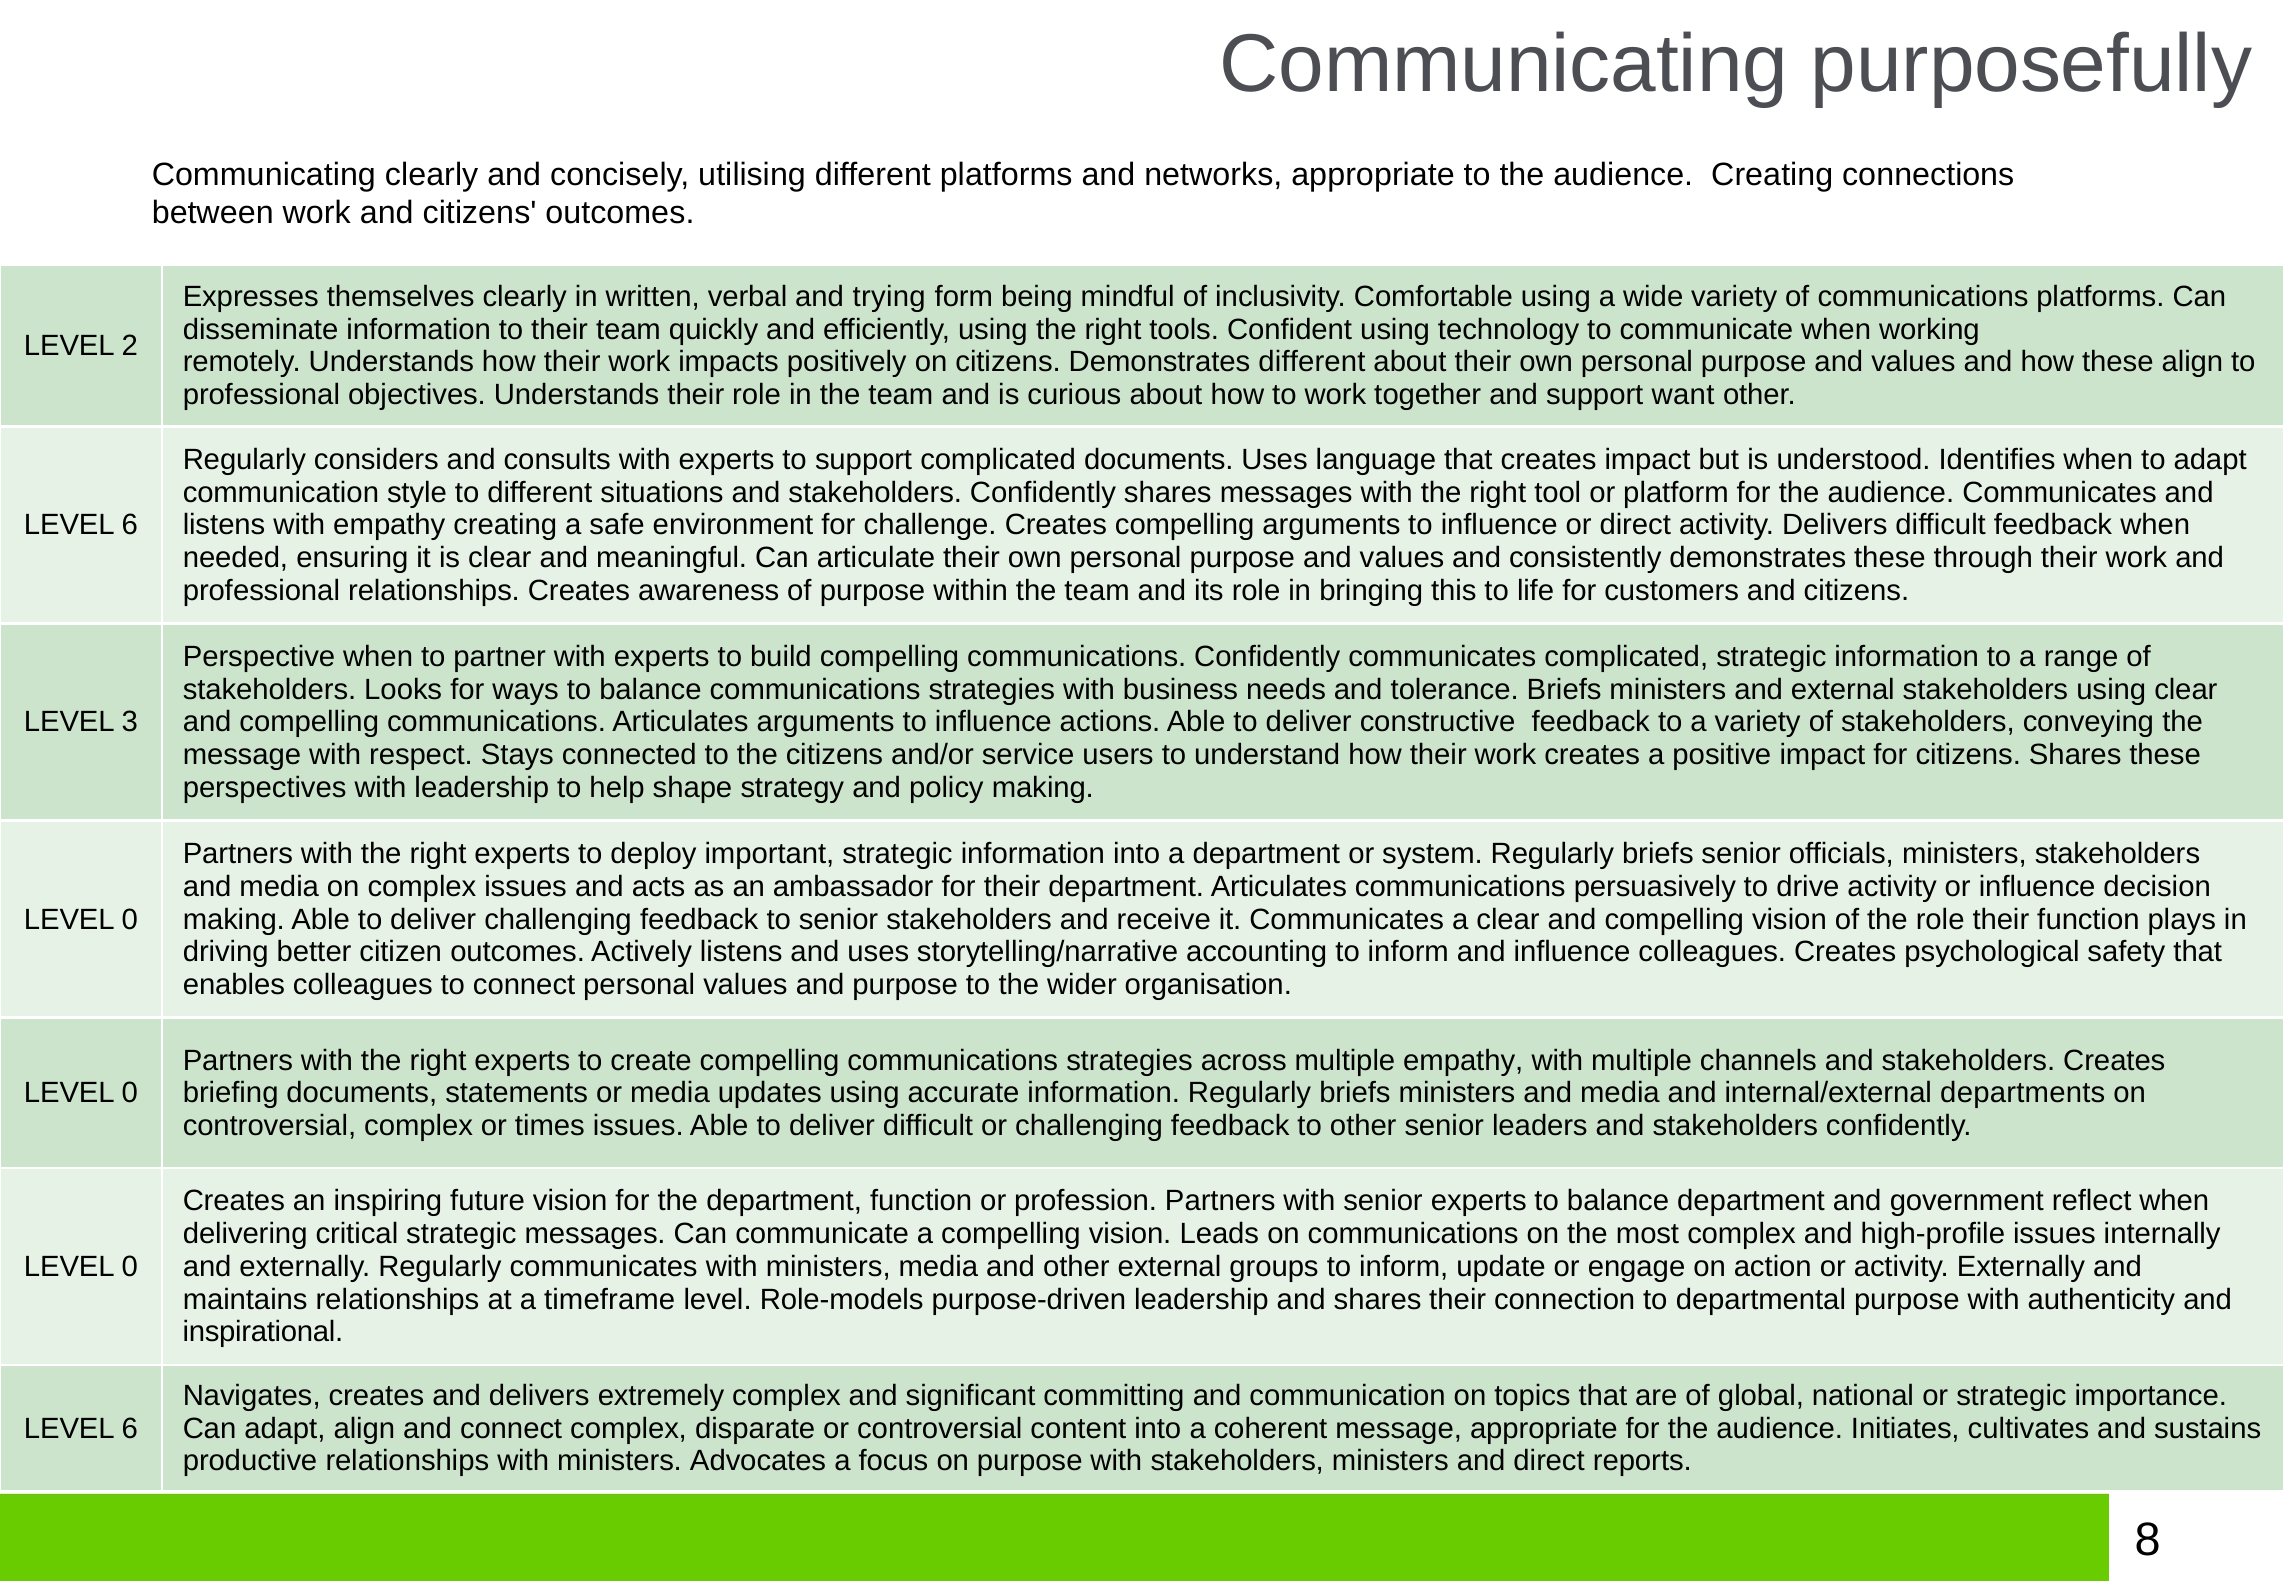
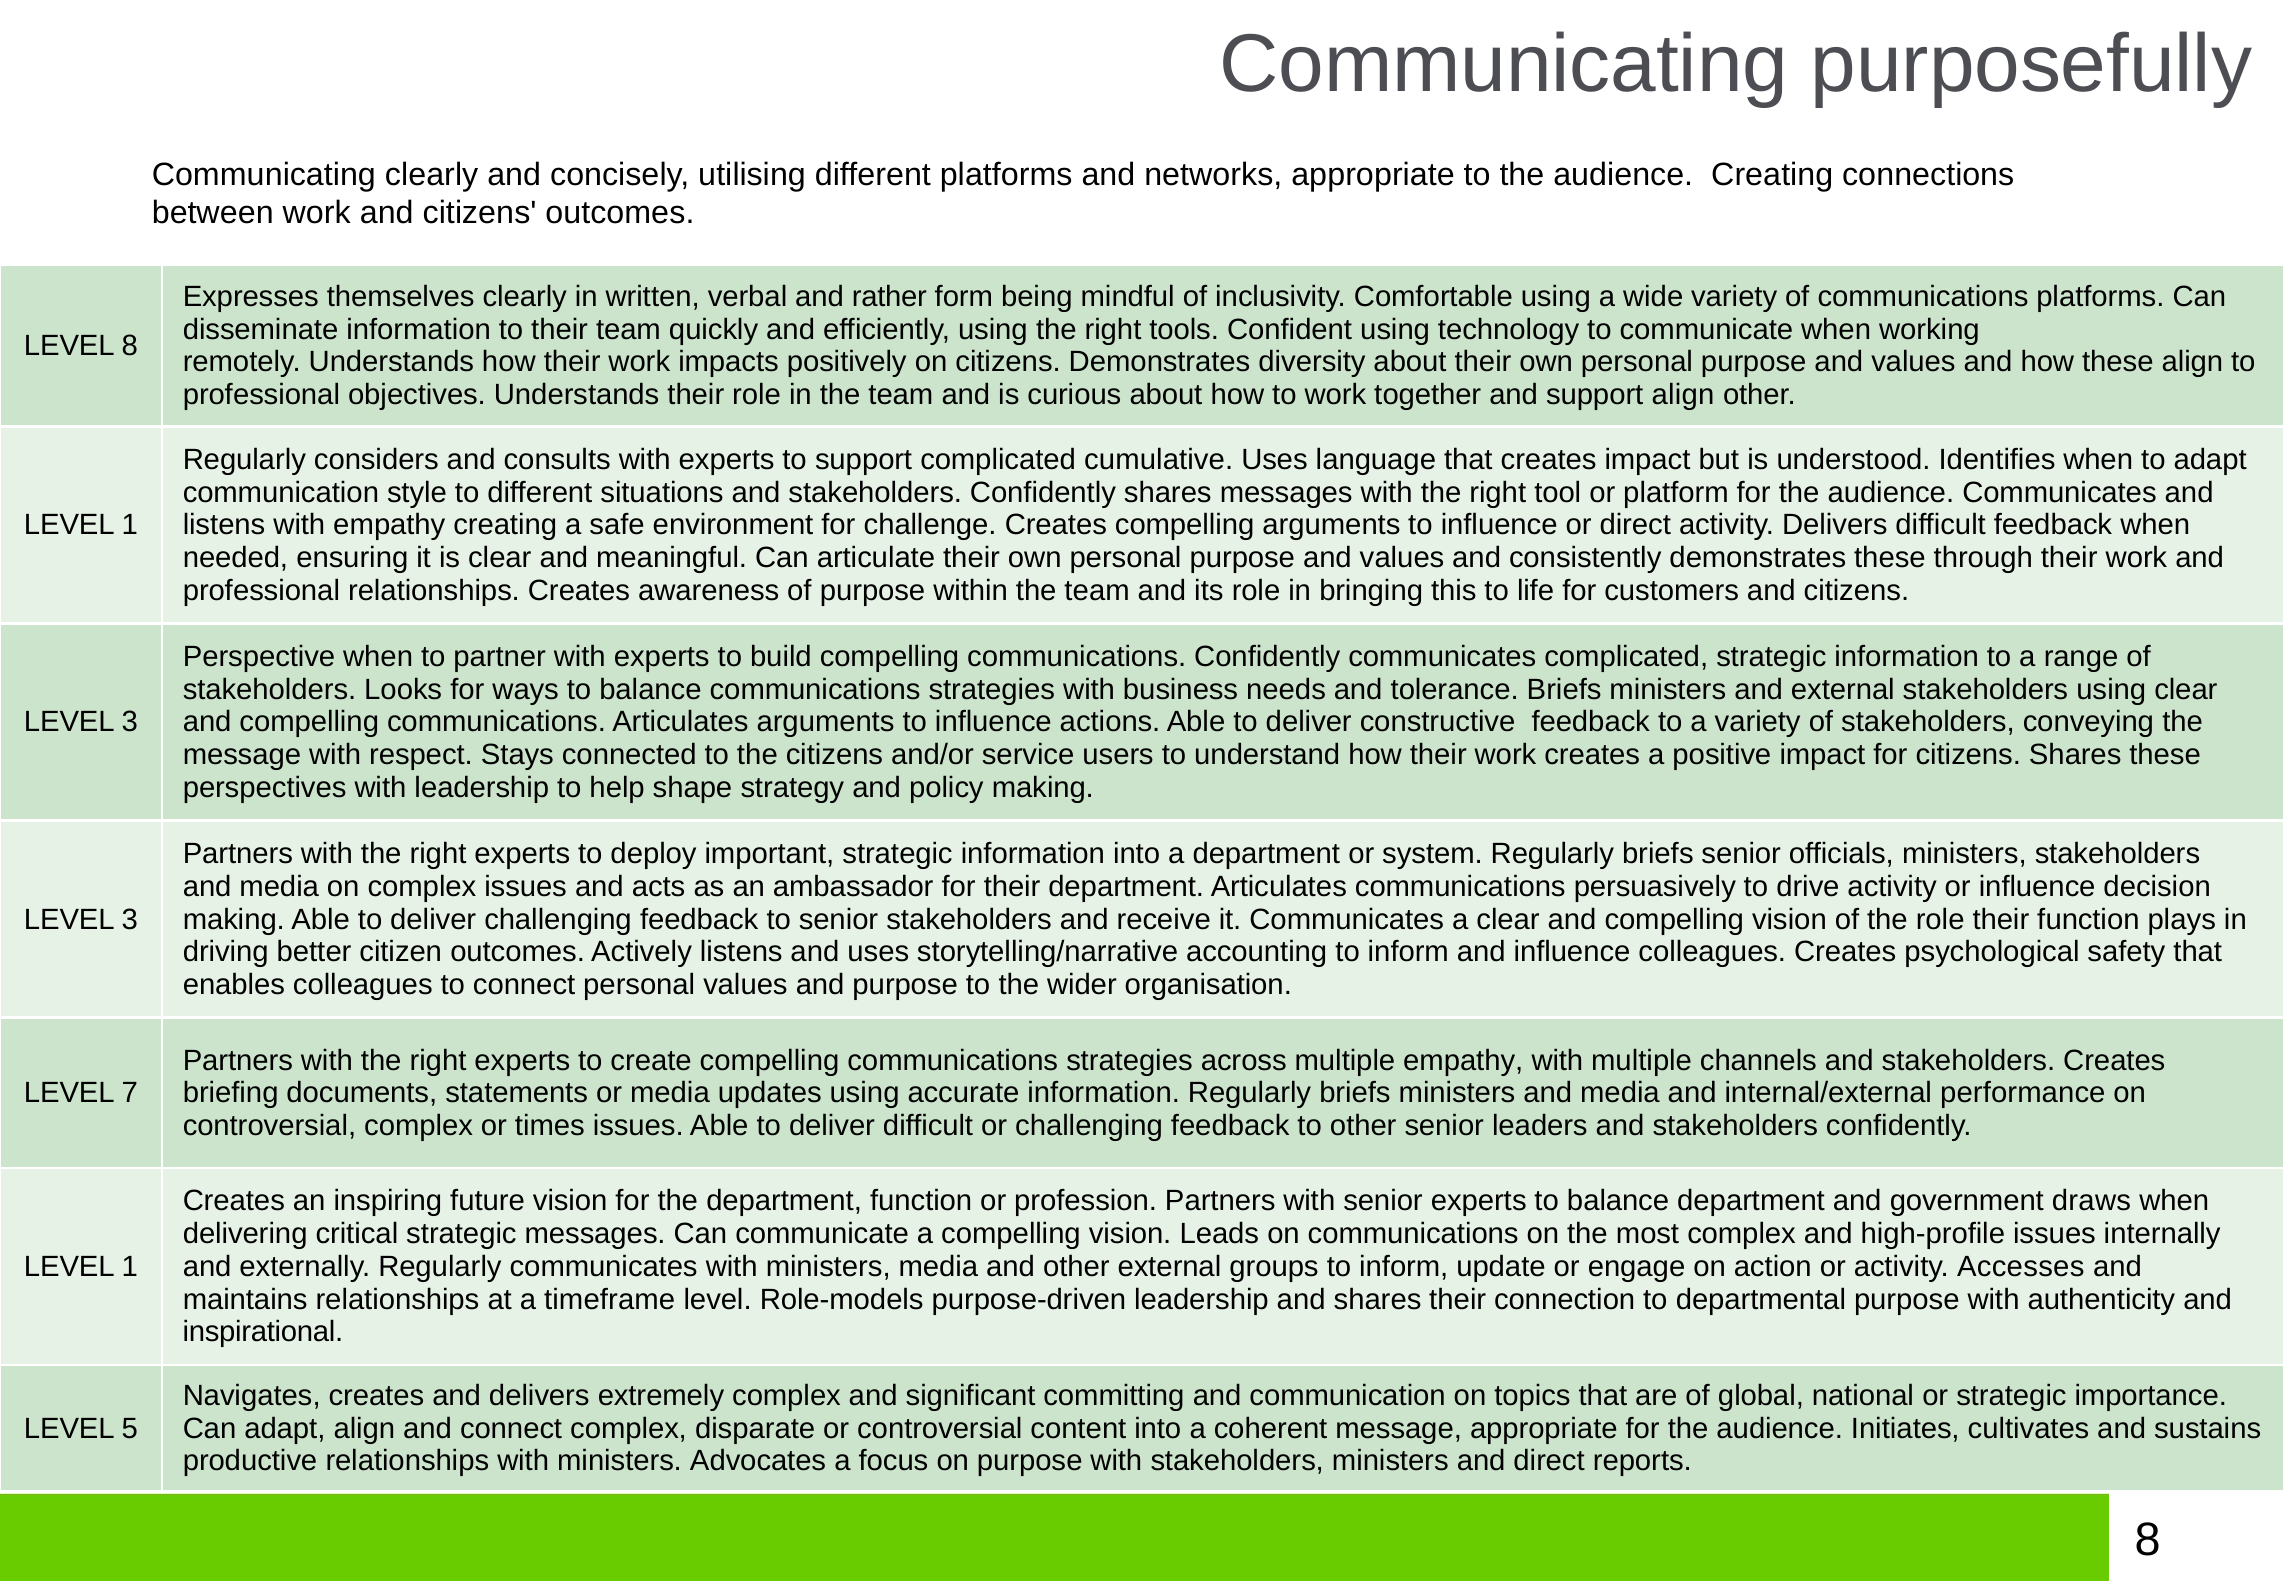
trying: trying -> rather
LEVEL 2: 2 -> 8
Demonstrates different: different -> diversity
support want: want -> align
complicated documents: documents -> cumulative
6 at (130, 525): 6 -> 1
0 at (130, 920): 0 -> 3
0 at (130, 1093): 0 -> 7
departments: departments -> performance
reflect: reflect -> draws
0 at (130, 1267): 0 -> 1
activity Externally: Externally -> Accesses
6 at (130, 1429): 6 -> 5
